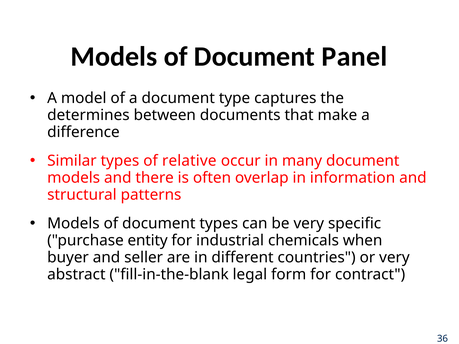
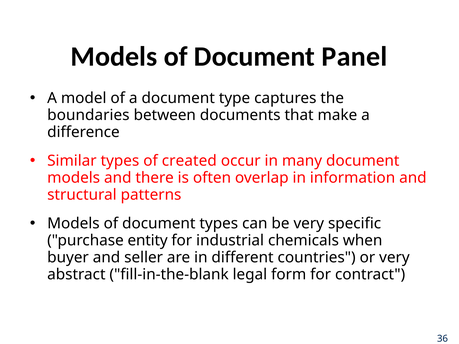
determines: determines -> boundaries
relative: relative -> created
